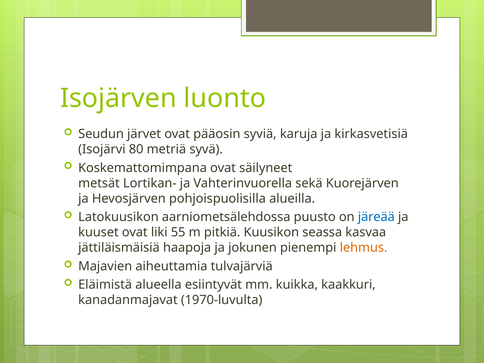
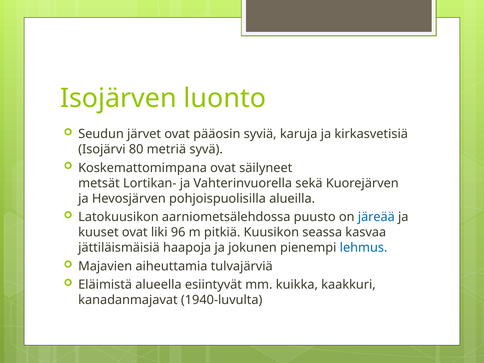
55: 55 -> 96
lehmus colour: orange -> blue
1970-luvulta: 1970-luvulta -> 1940-luvulta
